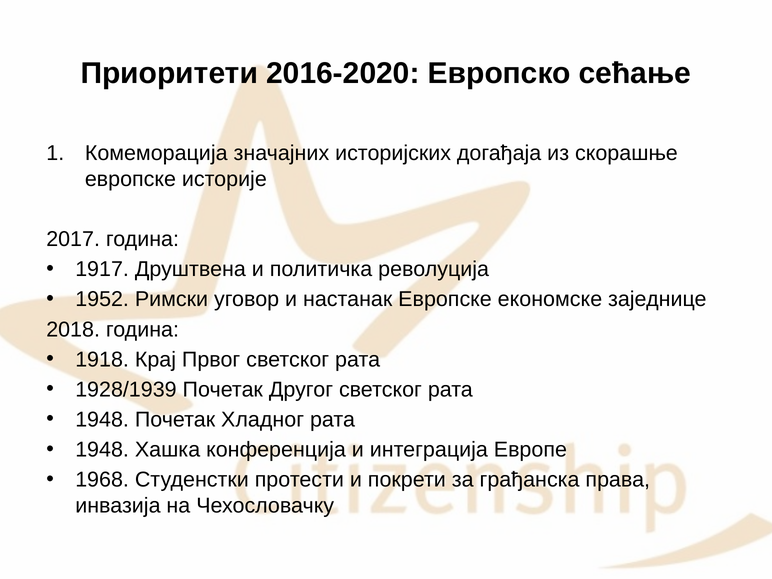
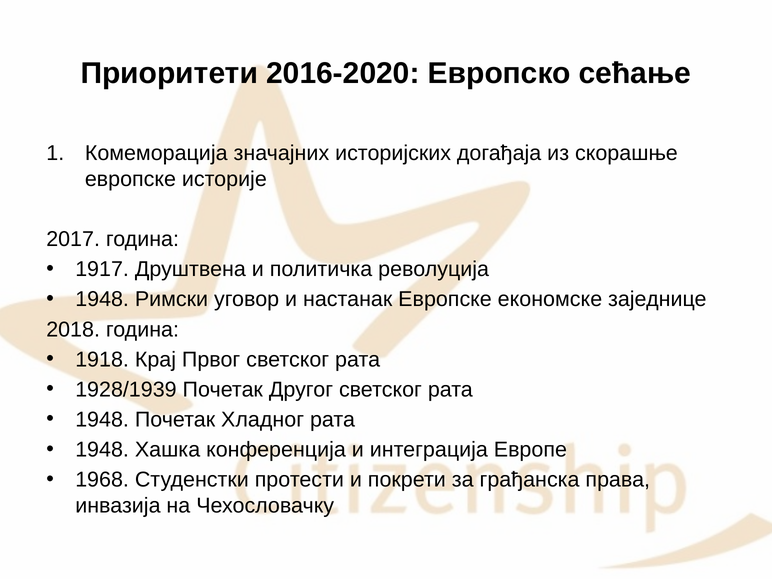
1952 at (102, 299): 1952 -> 1948
